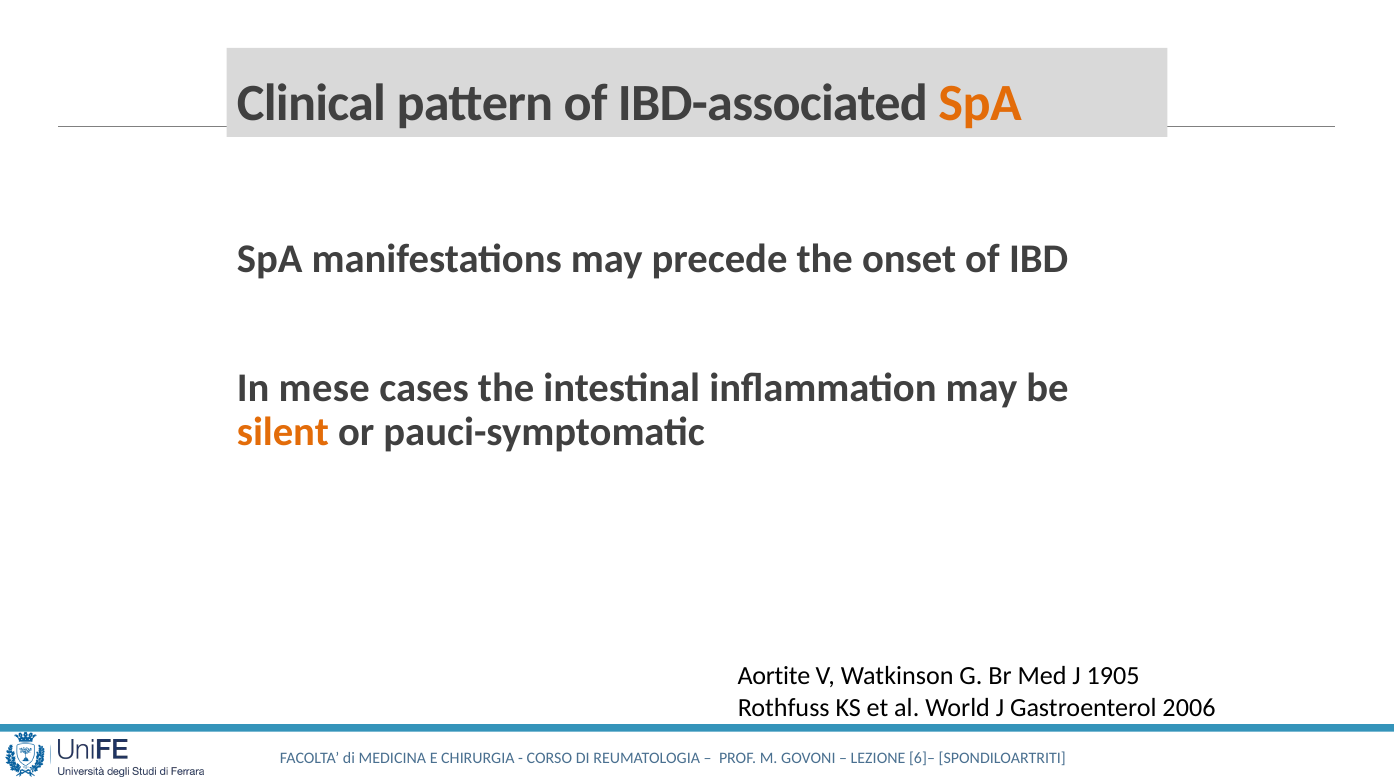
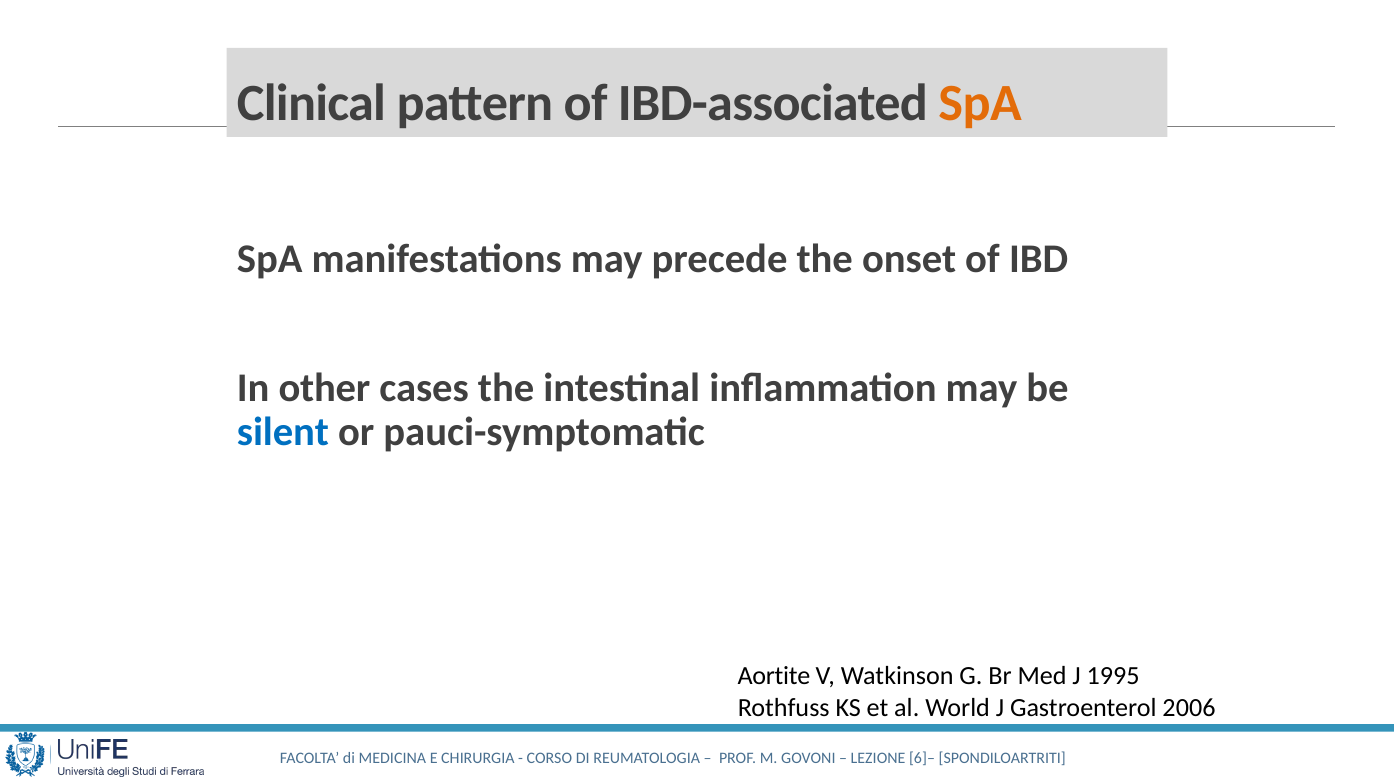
mese: mese -> other
silent colour: orange -> blue
1905: 1905 -> 1995
